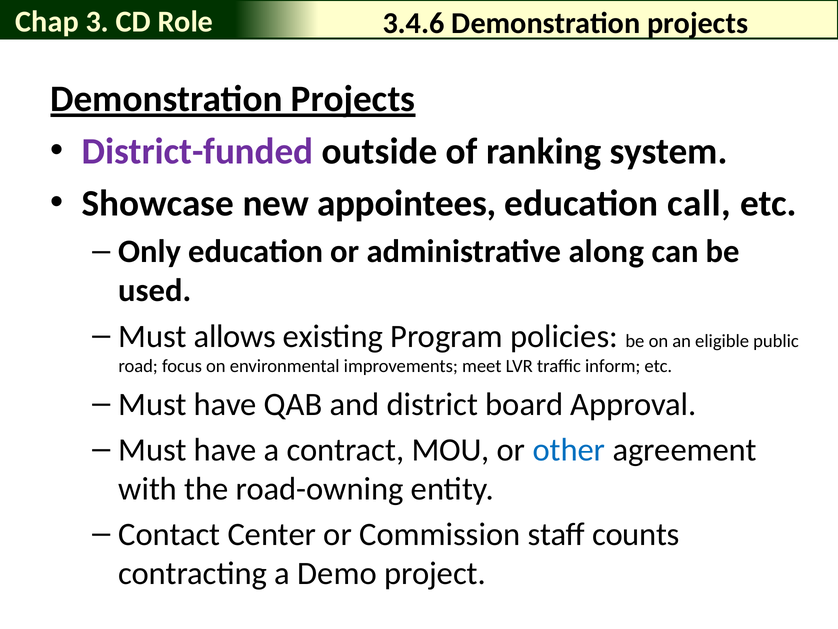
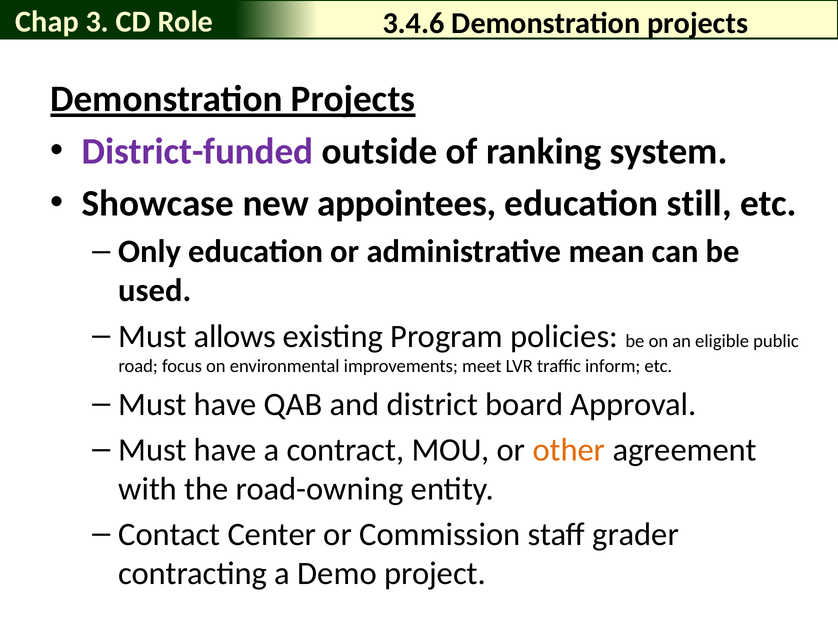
call: call -> still
along: along -> mean
other colour: blue -> orange
counts: counts -> grader
